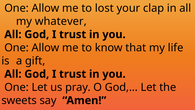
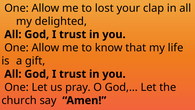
whatever: whatever -> delighted
sweets: sweets -> church
